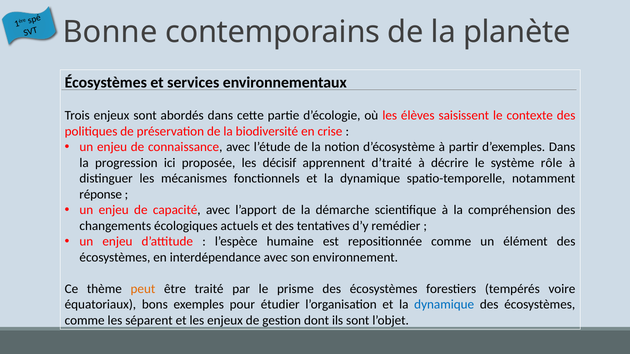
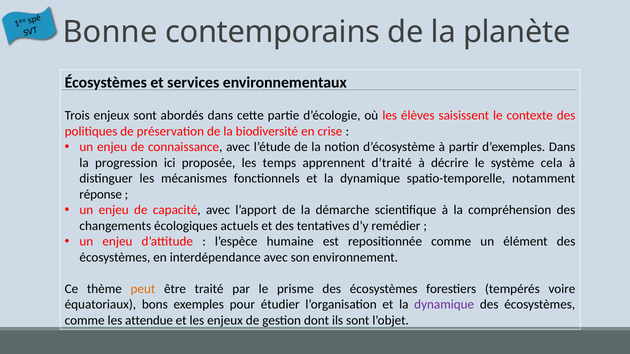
décisif: décisif -> temps
rôle: rôle -> cela
dynamique at (444, 305) colour: blue -> purple
séparent: séparent -> attendue
